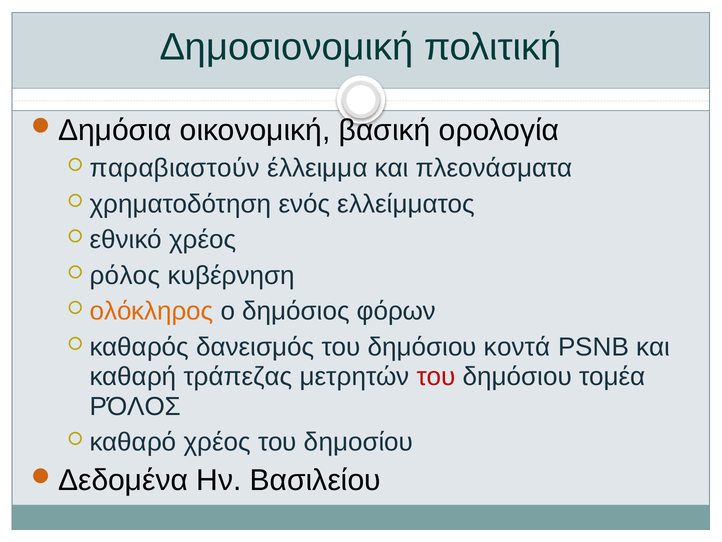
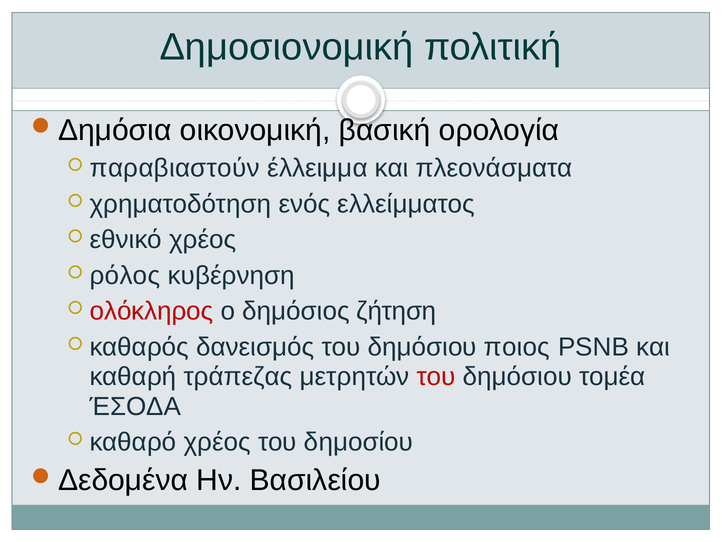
ολόκληρος colour: orange -> red
φόρων: φόρων -> ζήτηση
κοντά: κοντά -> ποιος
ΡΌΛΟΣ at (135, 406): ΡΌΛΟΣ -> ΈΣΟΔΑ
